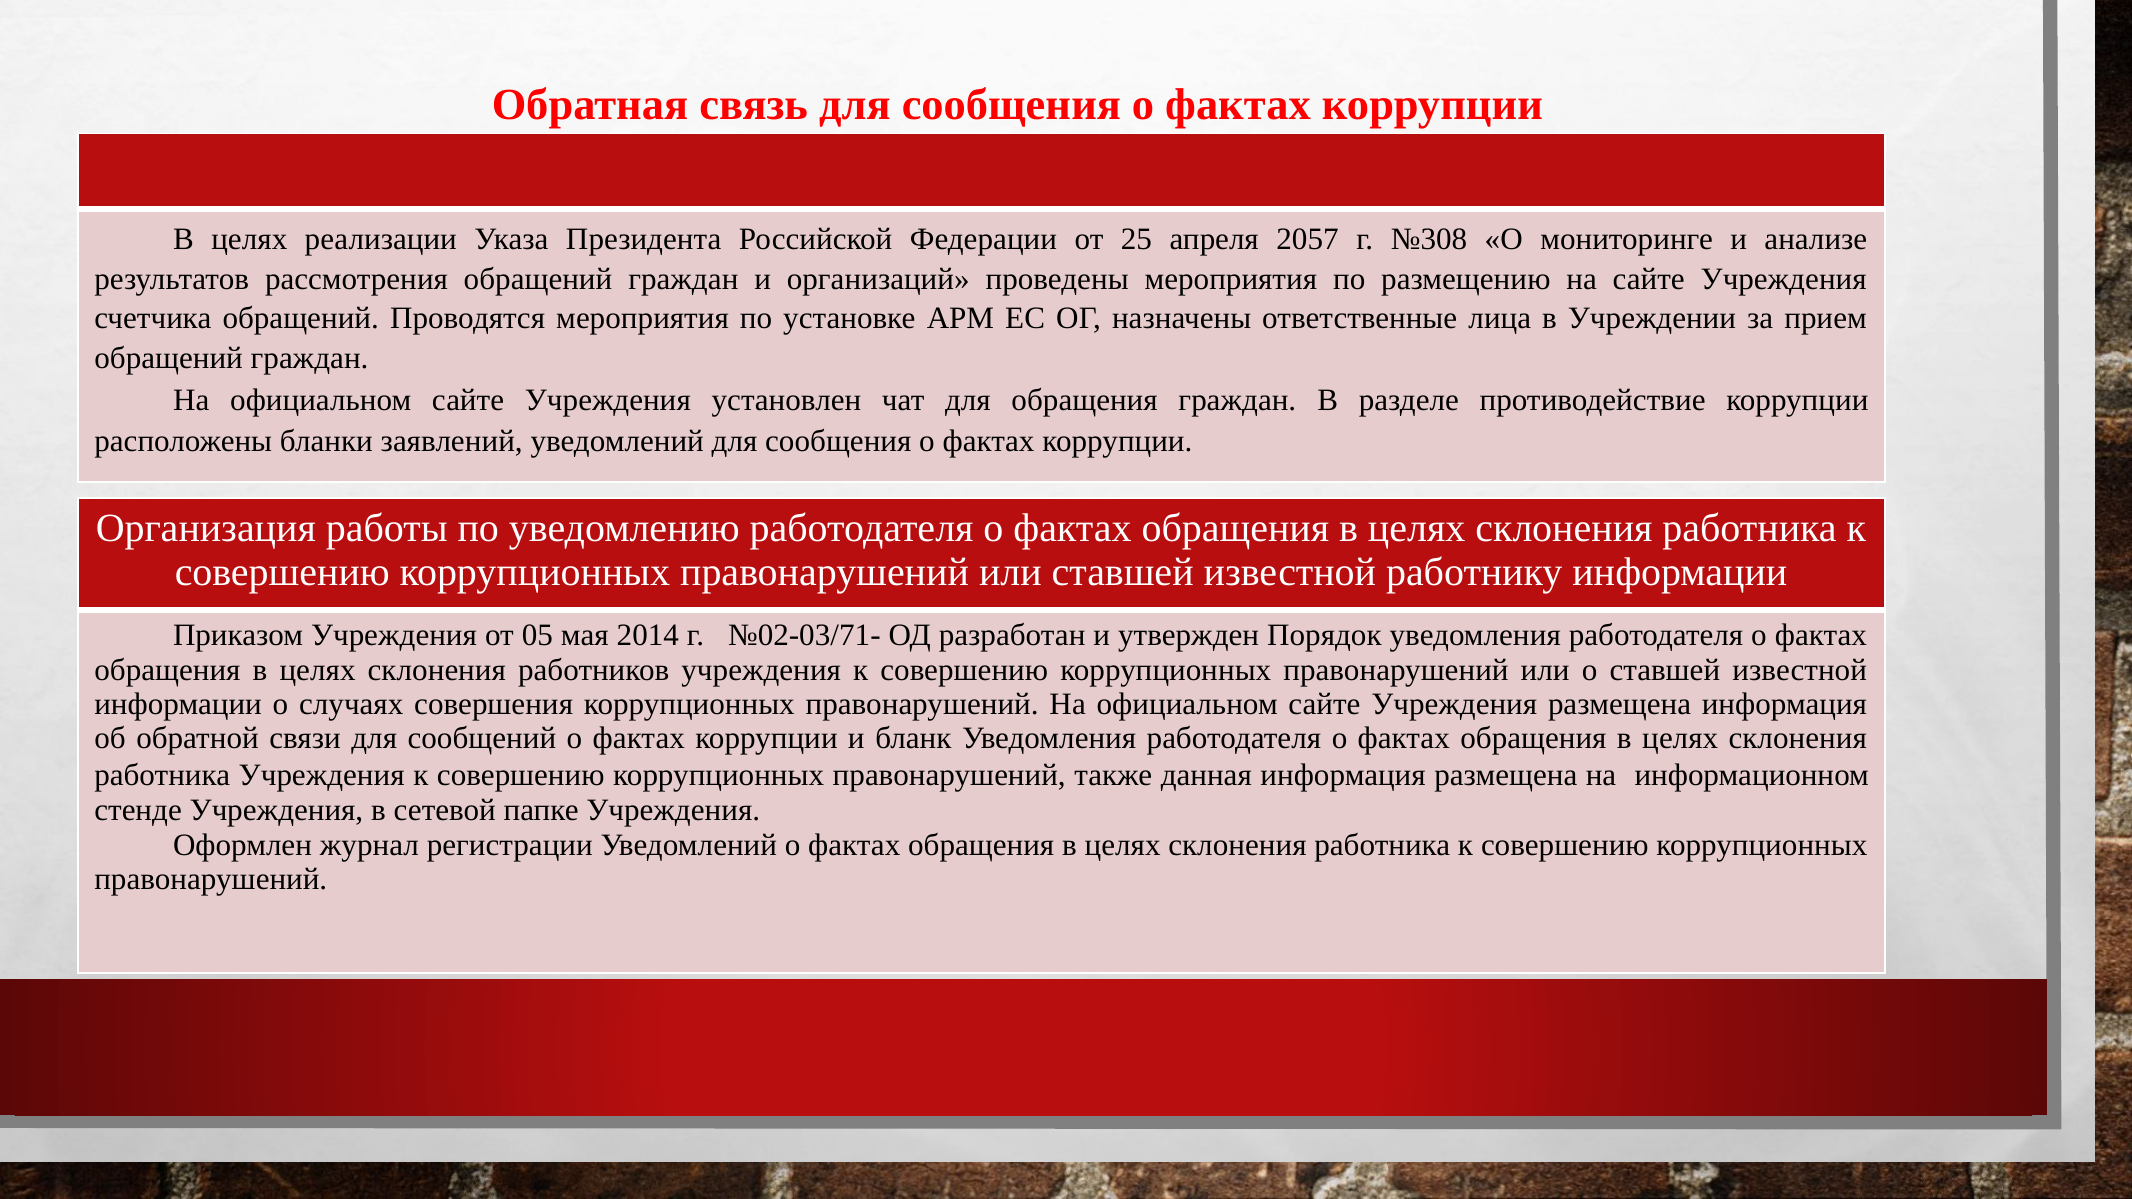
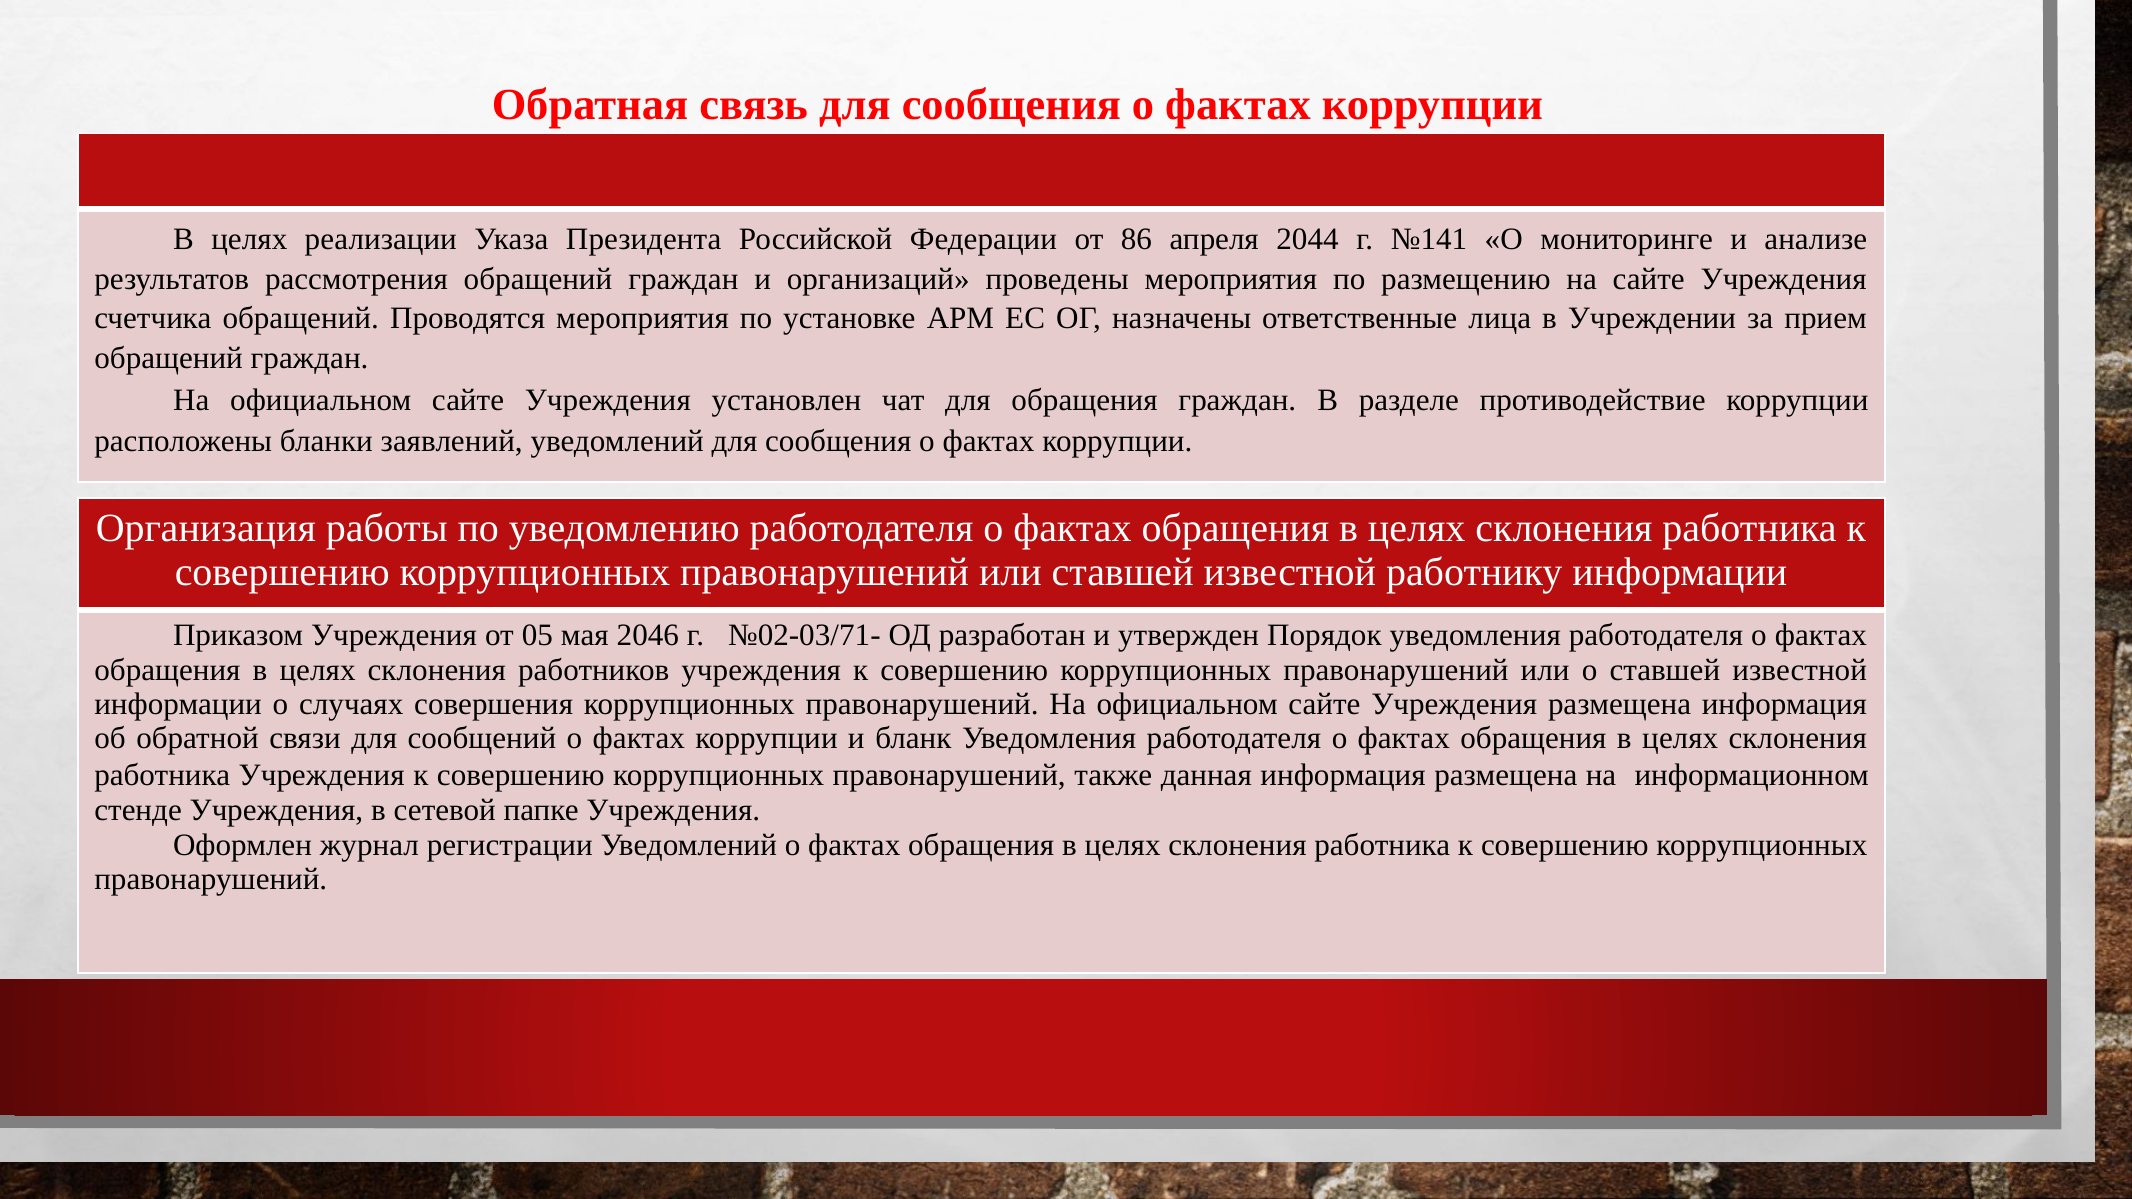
25: 25 -> 86
2057: 2057 -> 2044
№308: №308 -> №141
2014: 2014 -> 2046
